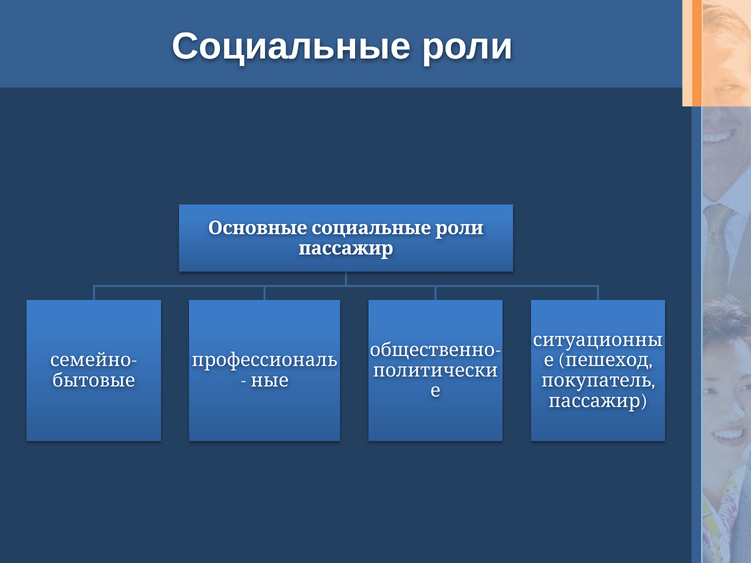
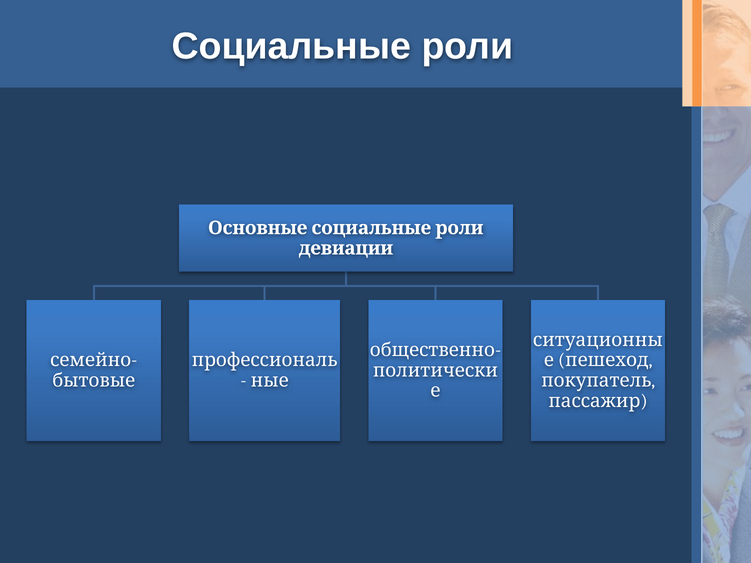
пассажир at (346, 248): пассажир -> девиации
